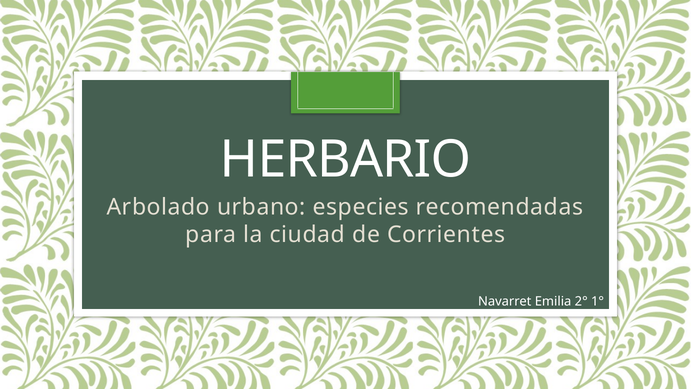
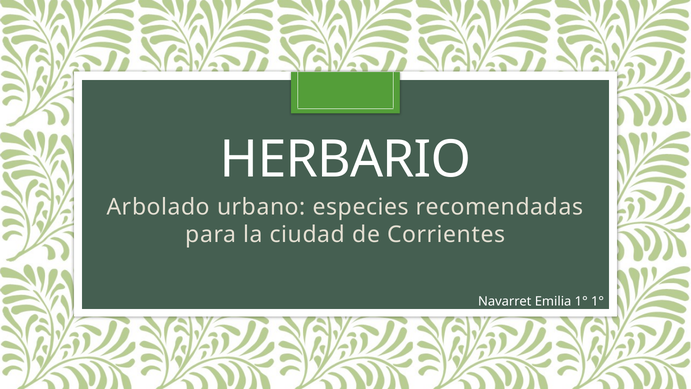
Emilia 2°: 2° -> 1°
